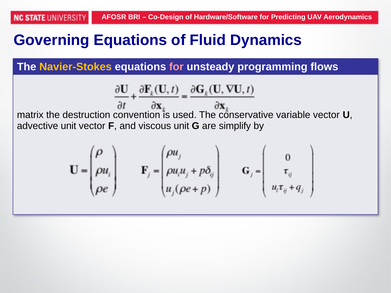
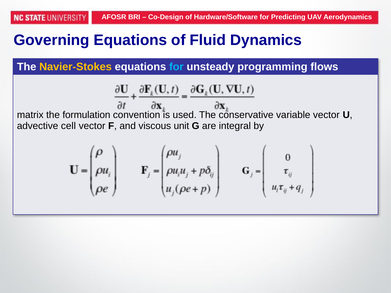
for at (176, 67) colour: pink -> light blue
destruction: destruction -> formulation
advective unit: unit -> cell
simplify: simplify -> integral
